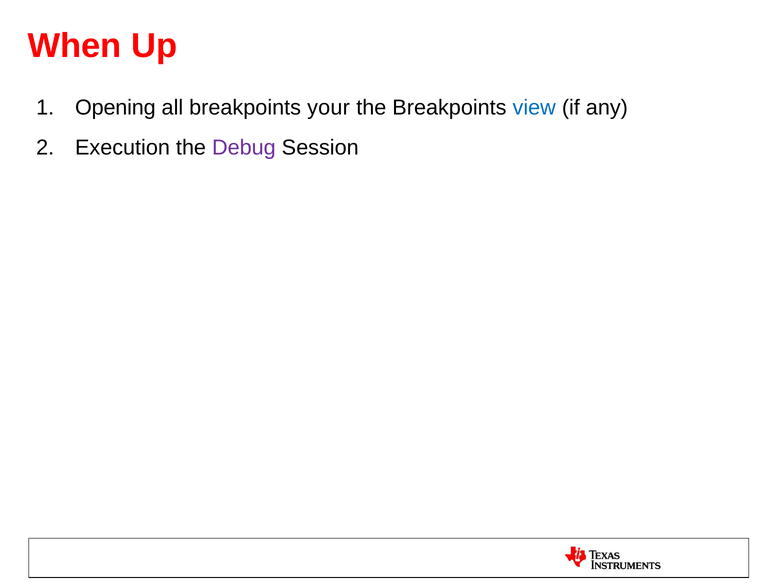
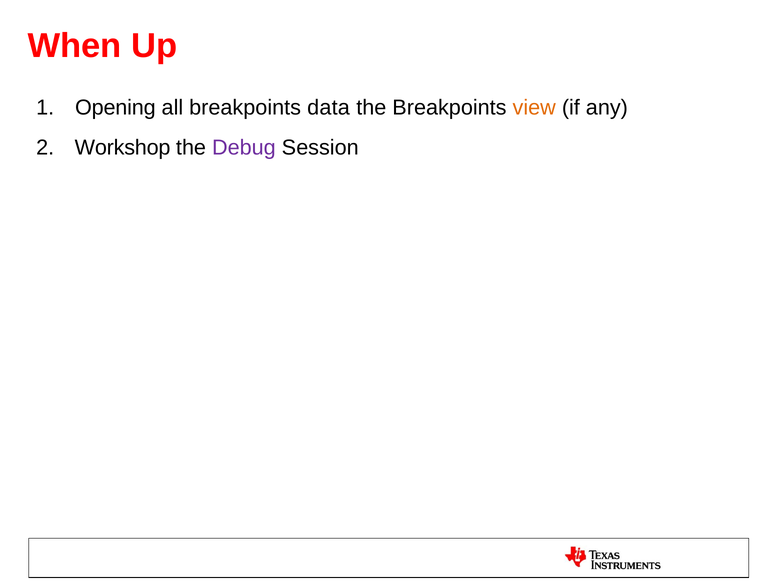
your: your -> data
view colour: blue -> orange
Execution: Execution -> Workshop
